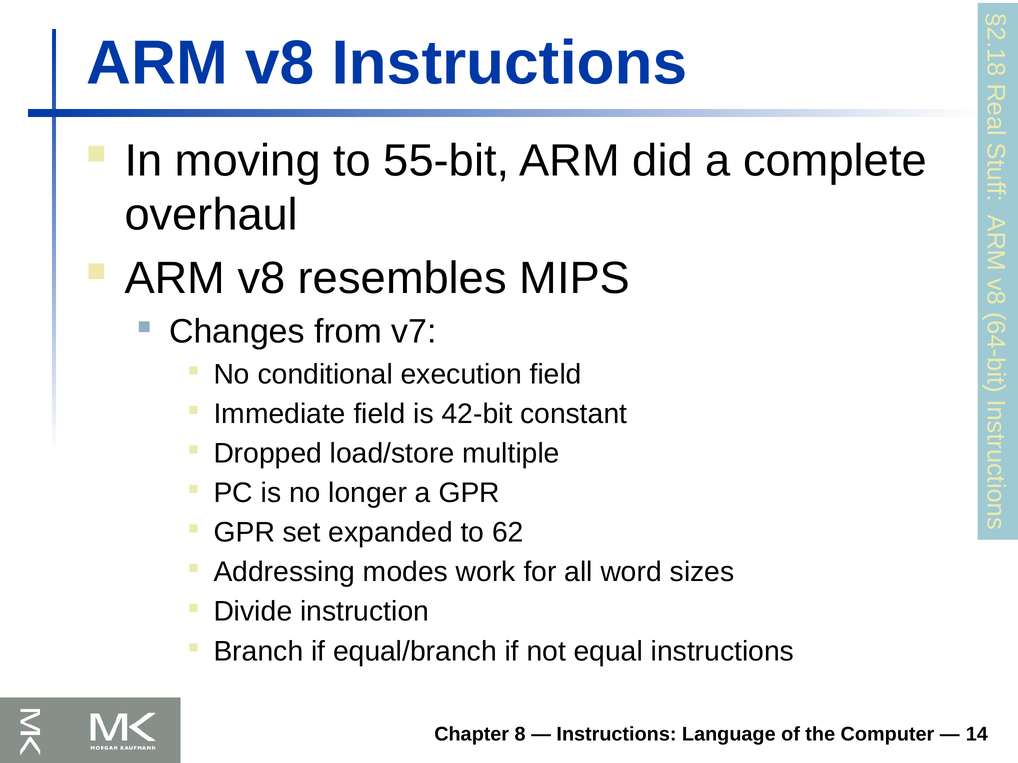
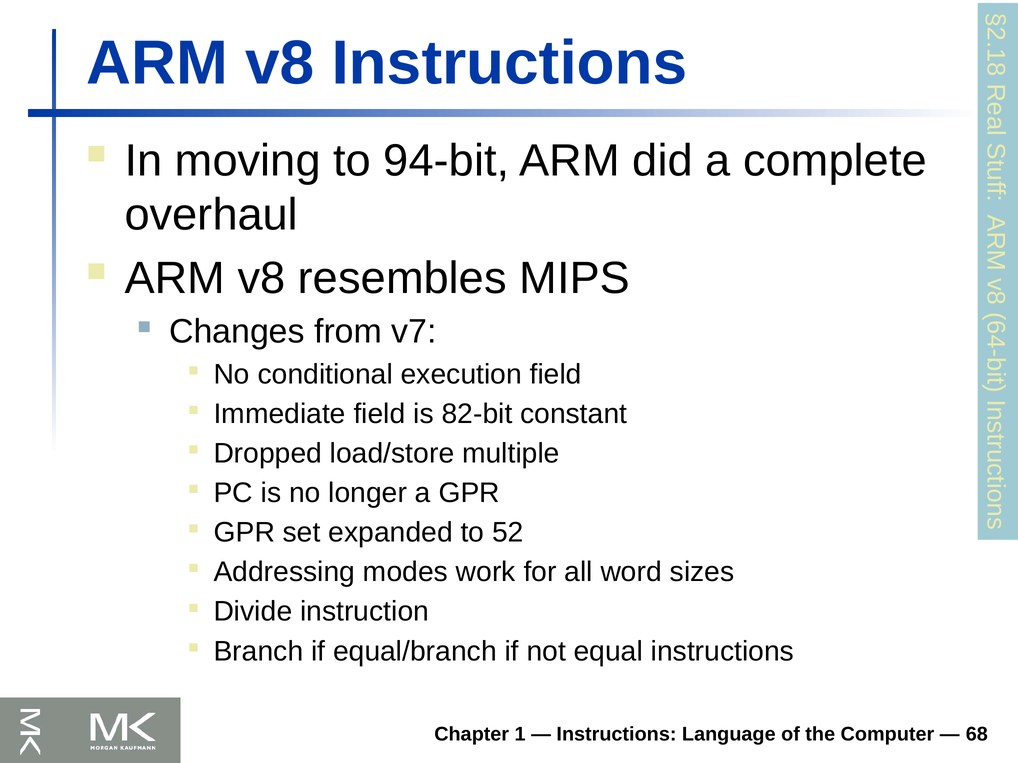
55-bit: 55-bit -> 94-bit
42-bit: 42-bit -> 82-bit
62: 62 -> 52
Chapter 8: 8 -> 1
14: 14 -> 68
